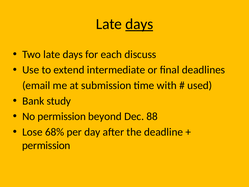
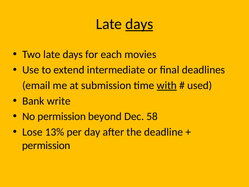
discuss: discuss -> movies
with underline: none -> present
study: study -> write
88: 88 -> 58
68%: 68% -> 13%
